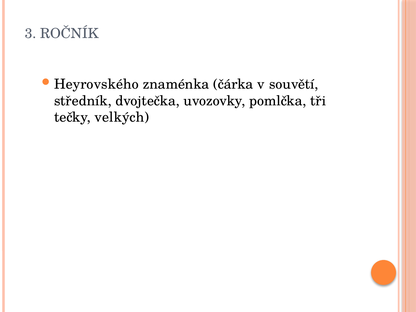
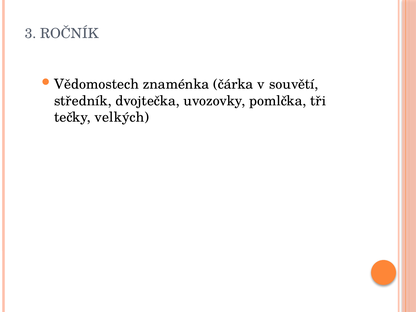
Heyrovského: Heyrovského -> Vědomostech
